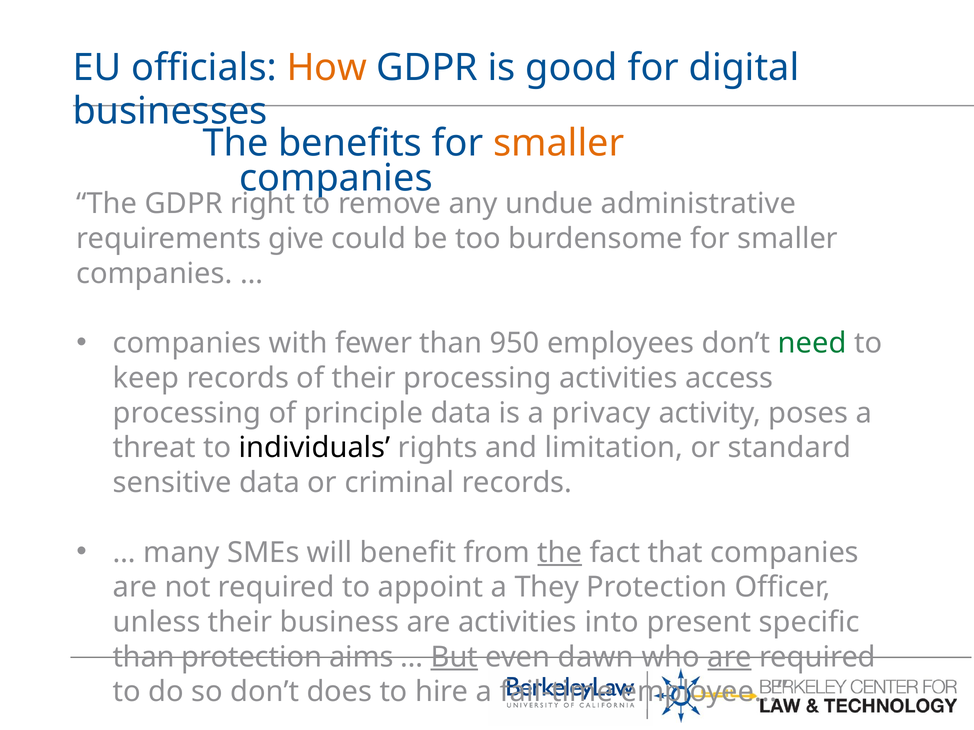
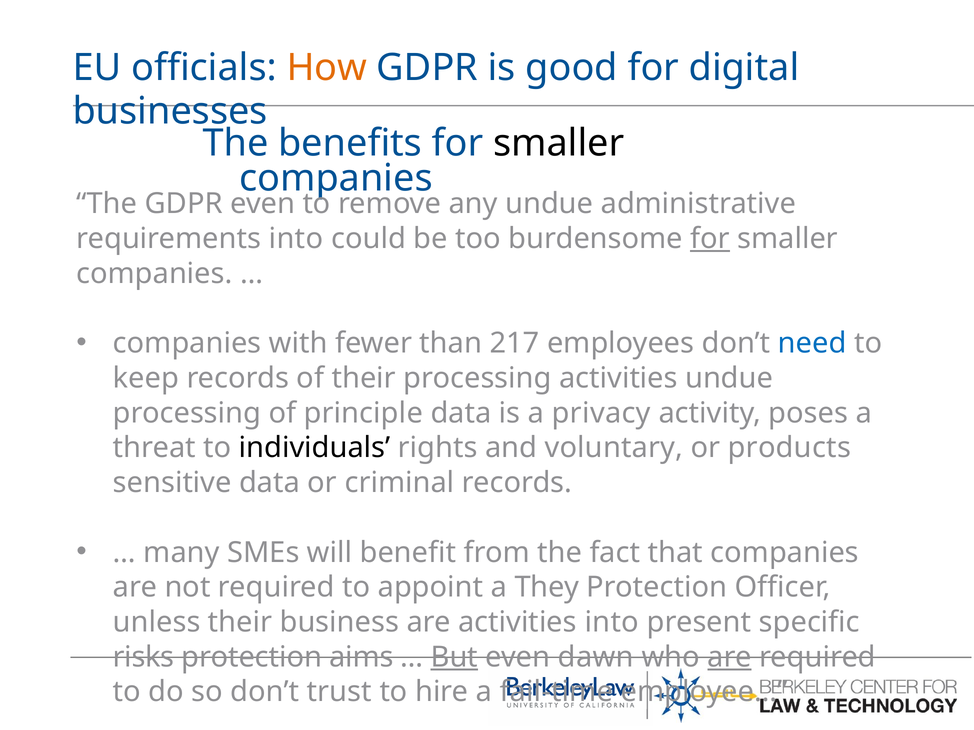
smaller at (559, 143) colour: orange -> black
GDPR right: right -> even
requirements give: give -> into
for at (710, 239) underline: none -> present
950: 950 -> 217
need colour: green -> blue
activities access: access -> undue
limitation: limitation -> voluntary
standard: standard -> products
the at (560, 553) underline: present -> none
than at (144, 657): than -> risks
does: does -> trust
